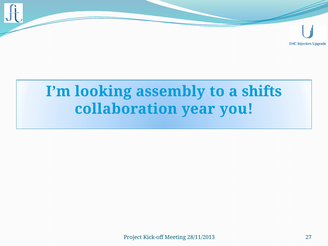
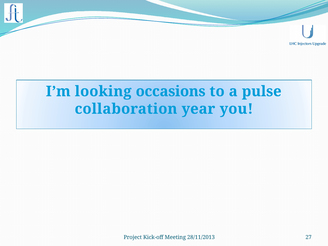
assembly: assembly -> occasions
shifts: shifts -> pulse
